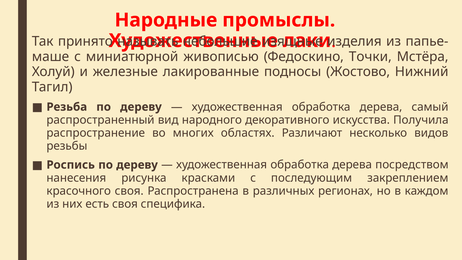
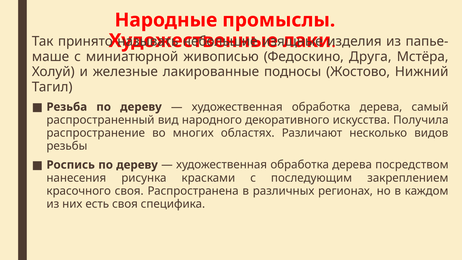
Точки: Точки -> Друга
